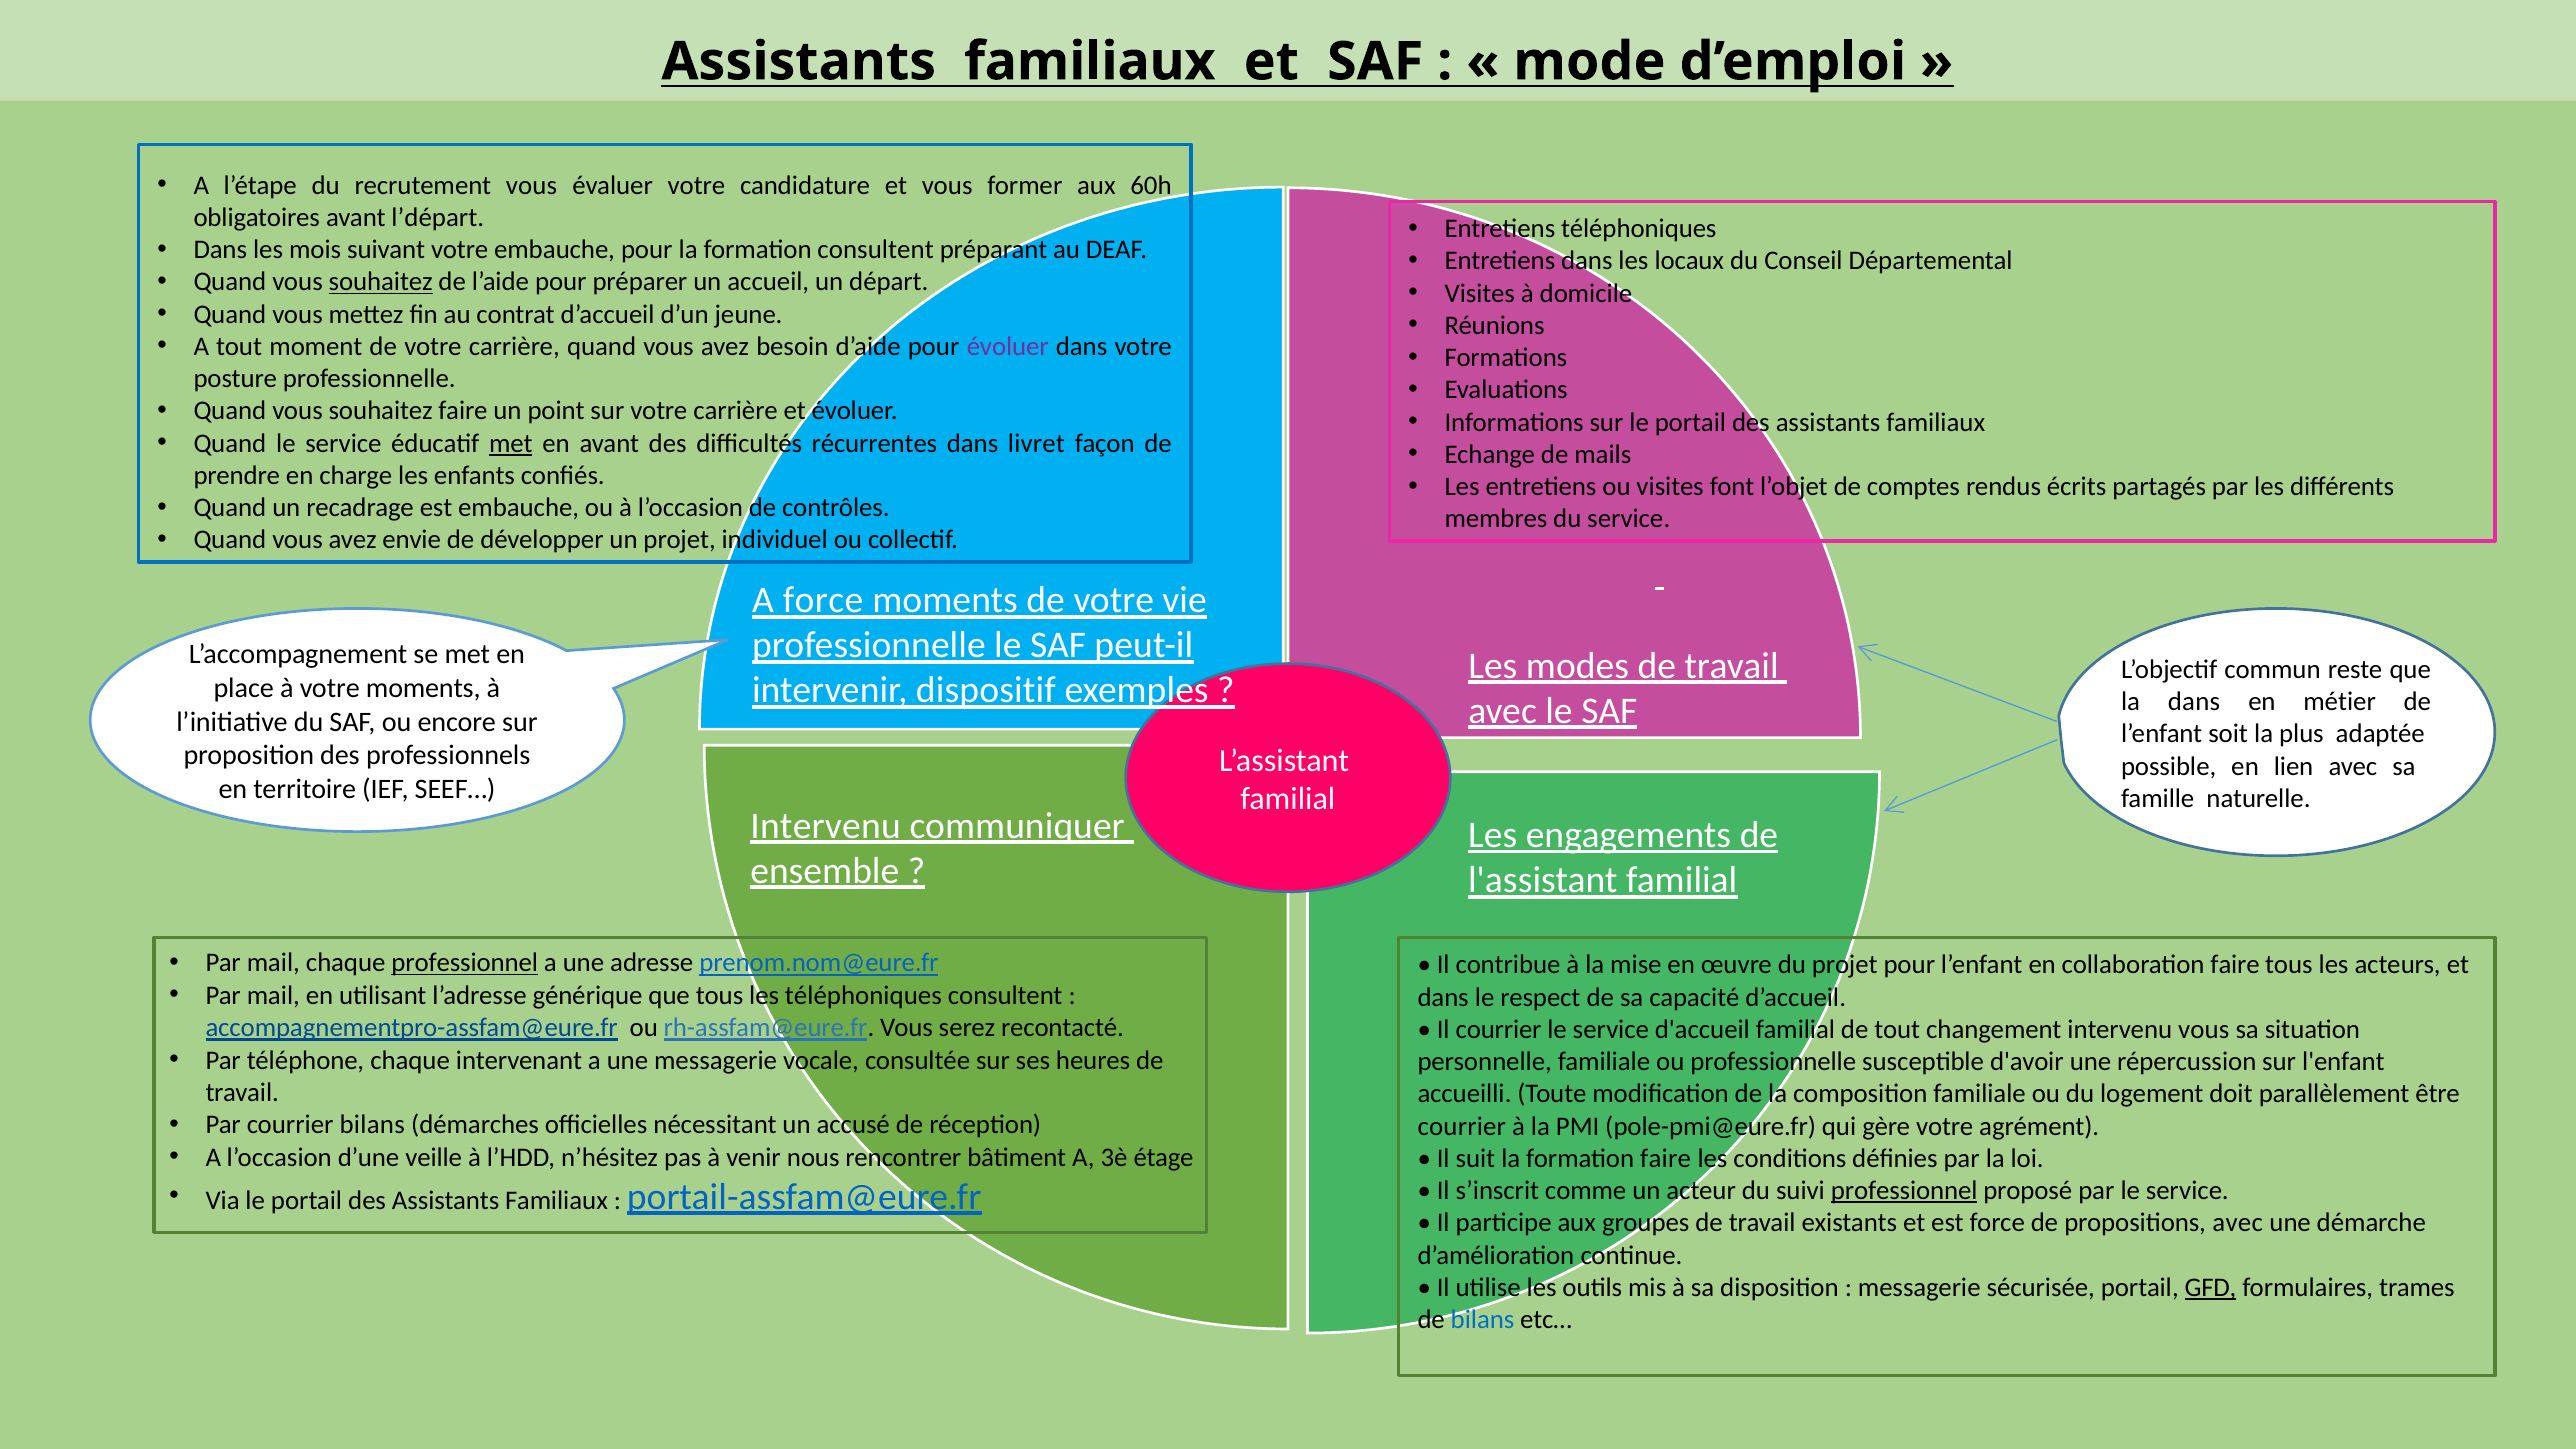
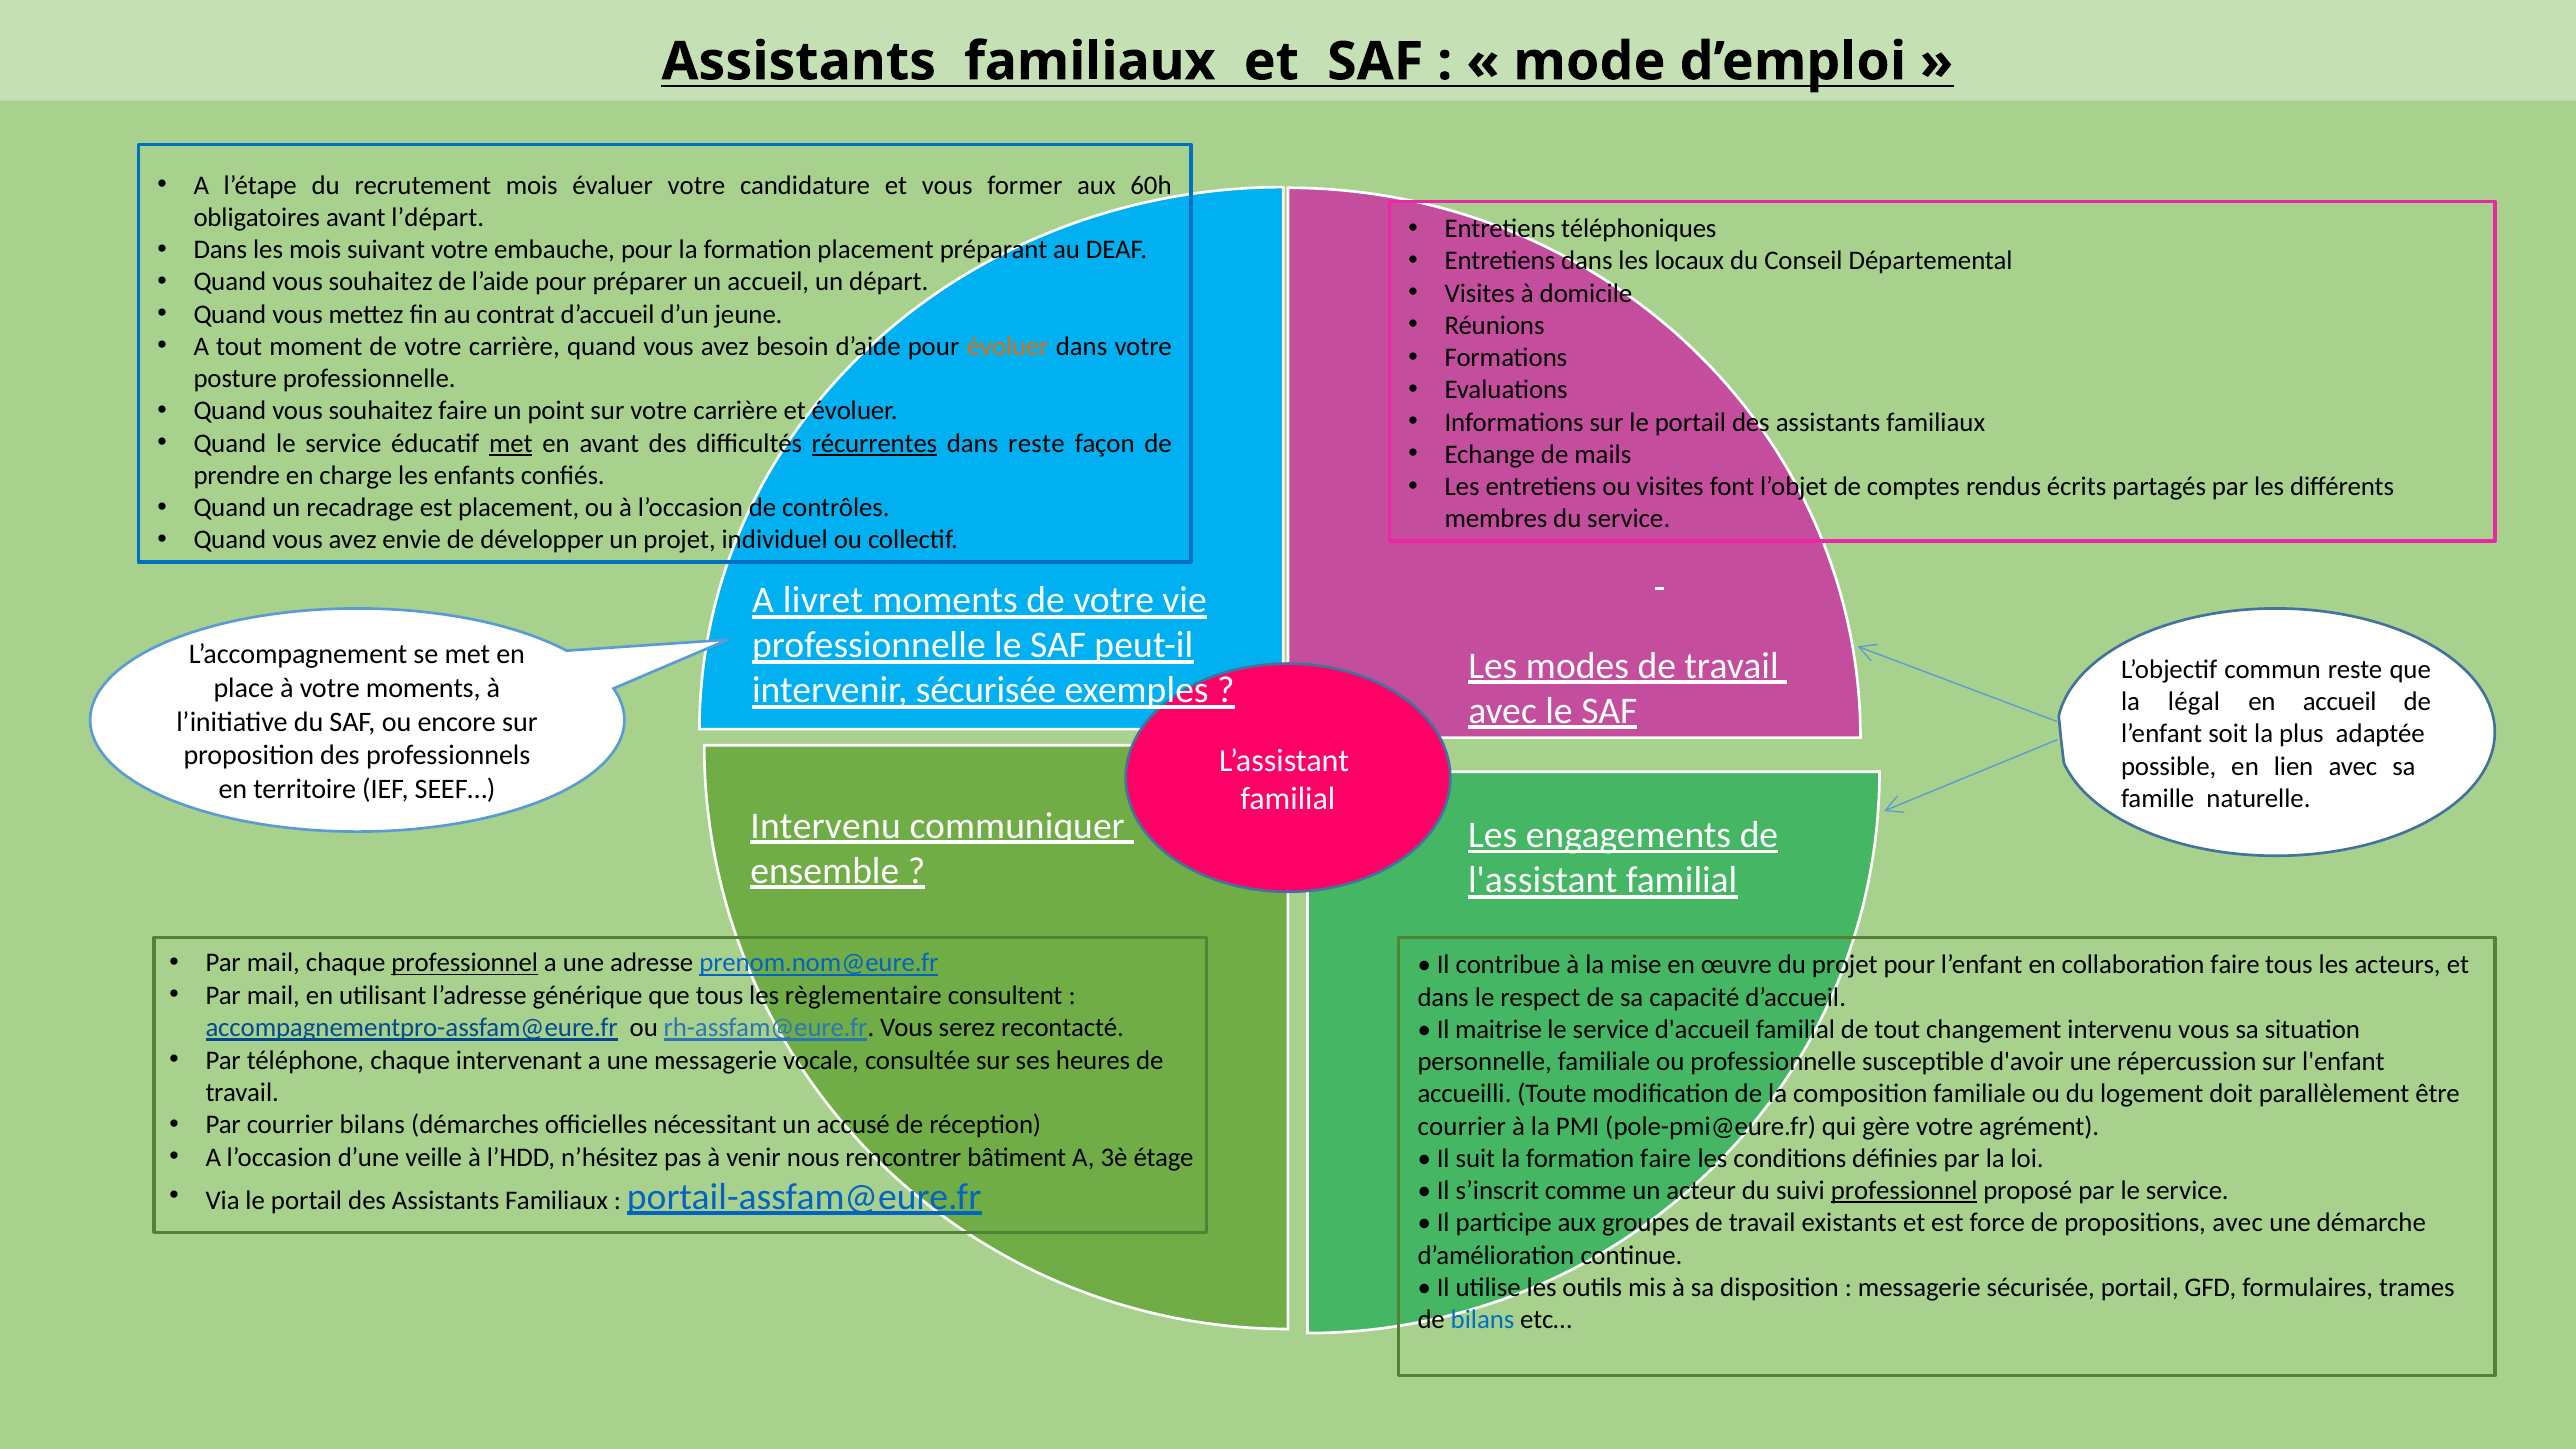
recrutement vous: vous -> mois
formation consultent: consultent -> placement
souhaitez at (381, 282) underline: present -> none
évoluer at (1008, 347) colour: purple -> orange
récurrentes underline: none -> present
dans livret: livret -> reste
est embauche: embauche -> placement
A force: force -> livret
intervenir dispositif: dispositif -> sécurisée
la dans: dans -> légal
en métier: métier -> accueil
les téléphoniques: téléphoniques -> règlementaire
Il courrier: courrier -> maitrise
GFD underline: present -> none
